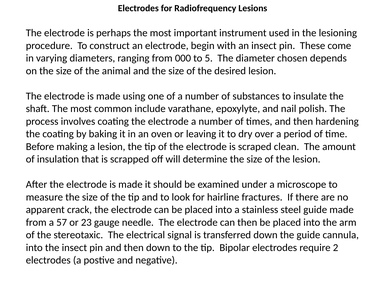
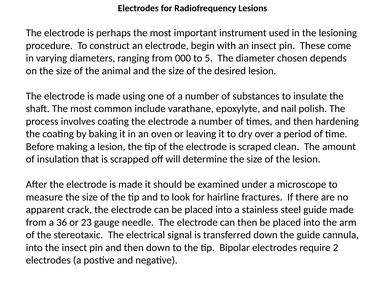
57: 57 -> 36
